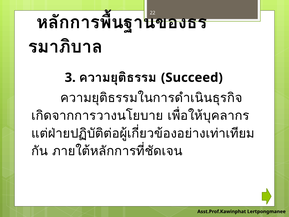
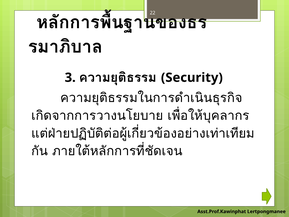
Succeed: Succeed -> Security
